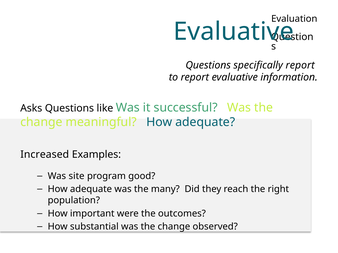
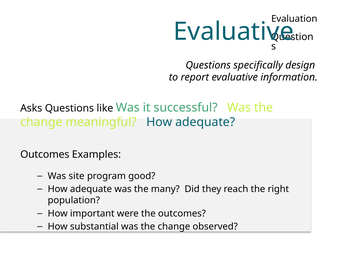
specifically report: report -> design
Increased at (45, 155): Increased -> Outcomes
